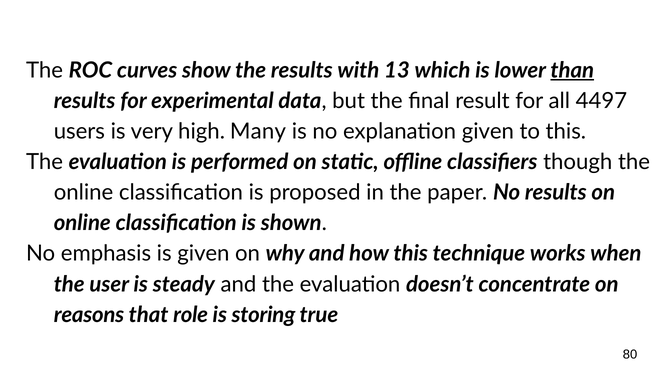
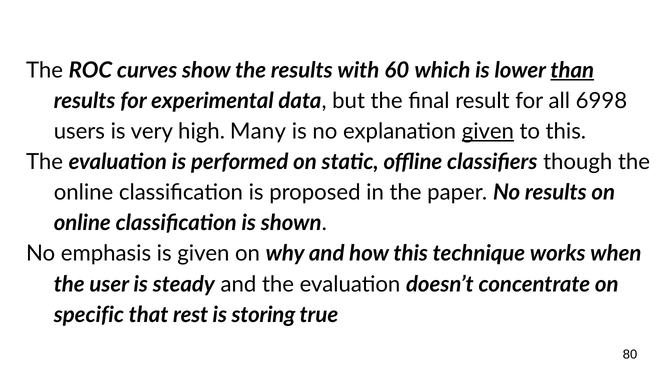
13: 13 -> 60
4497: 4497 -> 6998
given at (488, 131) underline: none -> present
reasons: reasons -> specific
role: role -> rest
